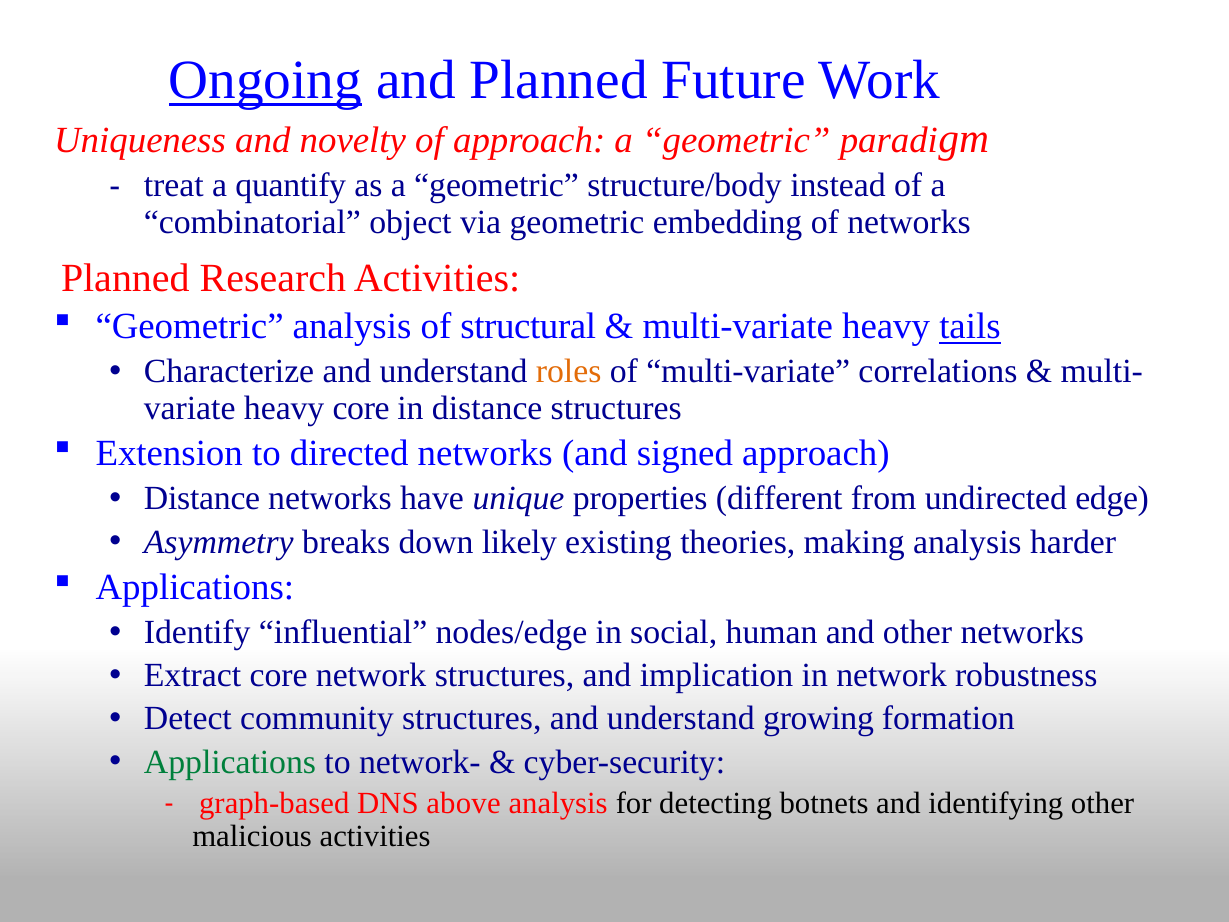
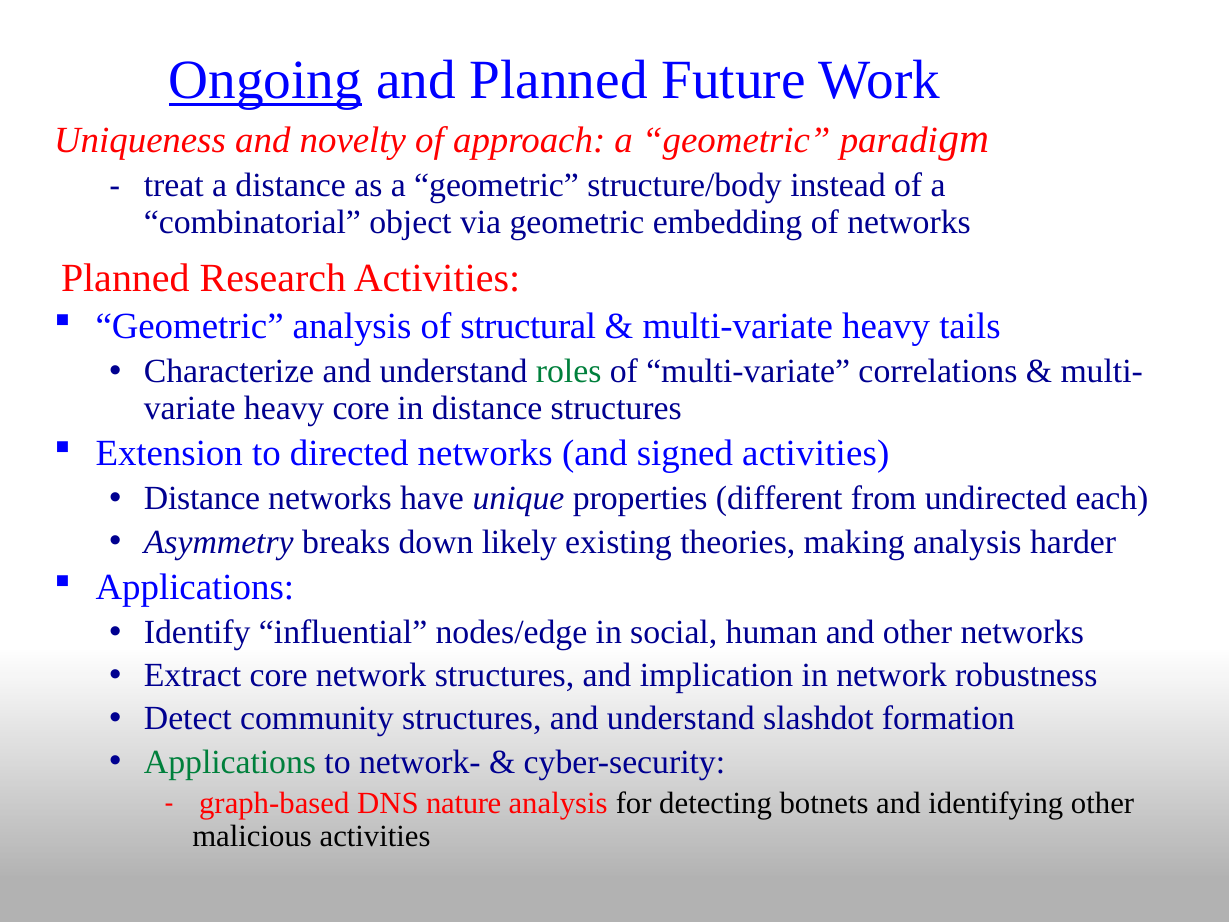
a quantify: quantify -> distance
tails underline: present -> none
roles colour: orange -> green
signed approach: approach -> activities
edge: edge -> each
growing: growing -> slashdot
above: above -> nature
